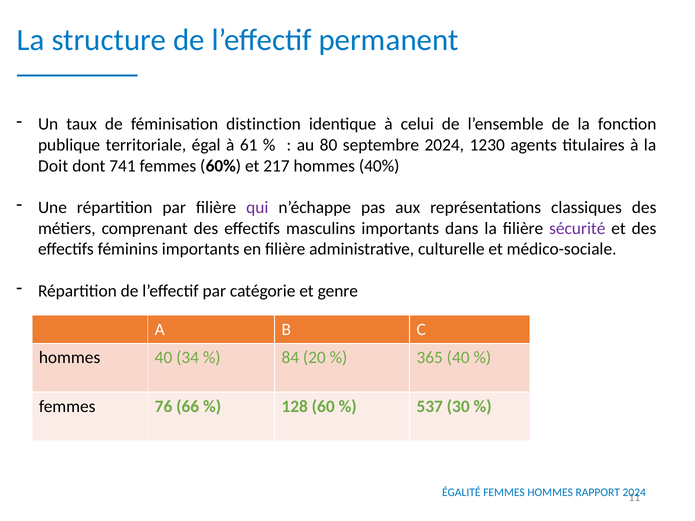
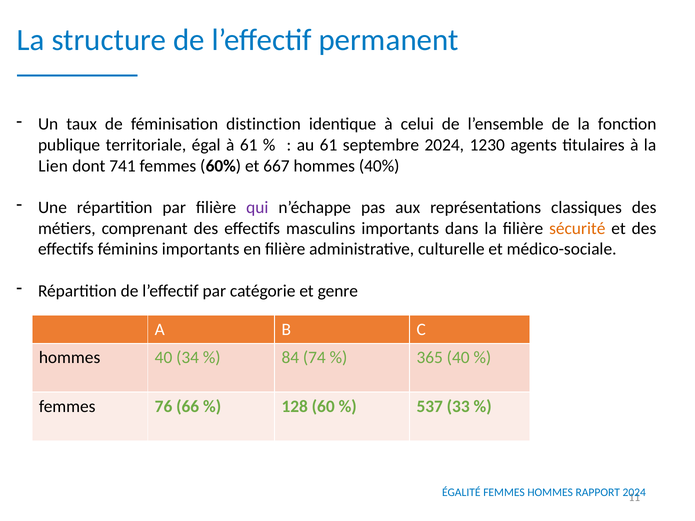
au 80: 80 -> 61
Doit: Doit -> Lien
217: 217 -> 667
sécurité colour: purple -> orange
20: 20 -> 74
30: 30 -> 33
